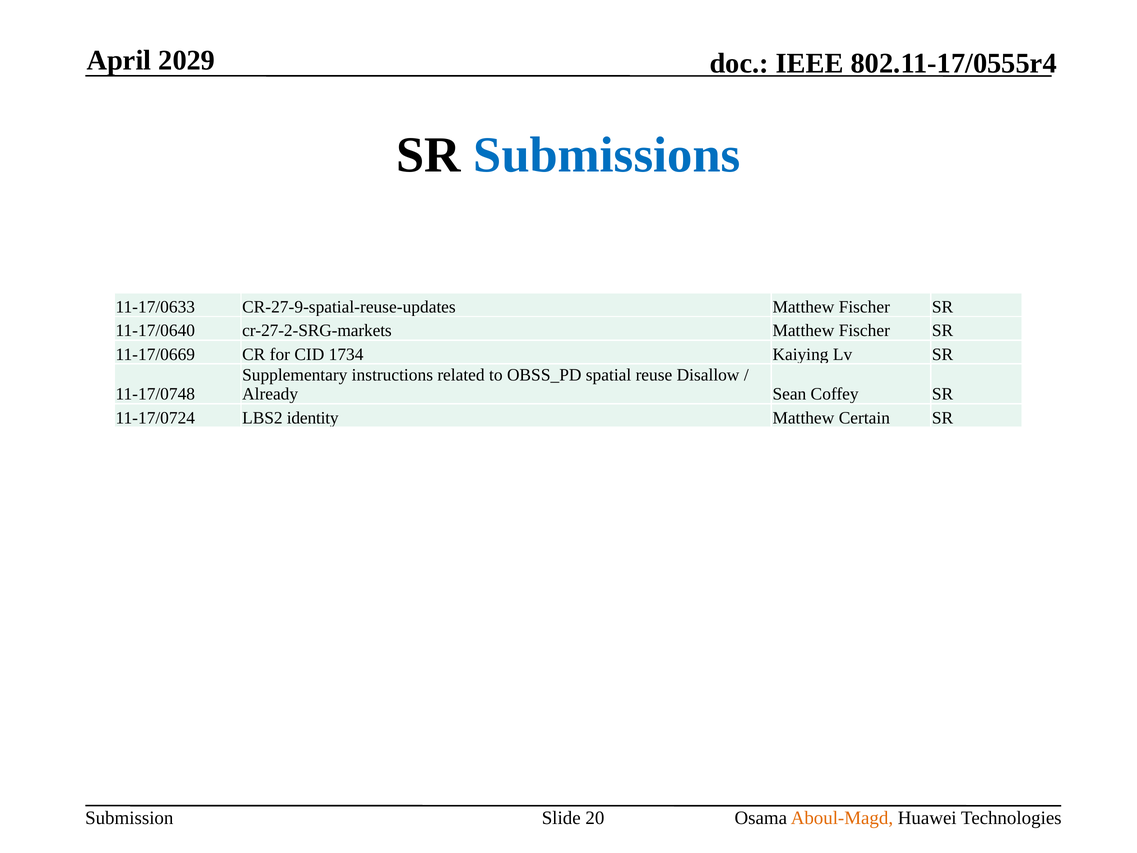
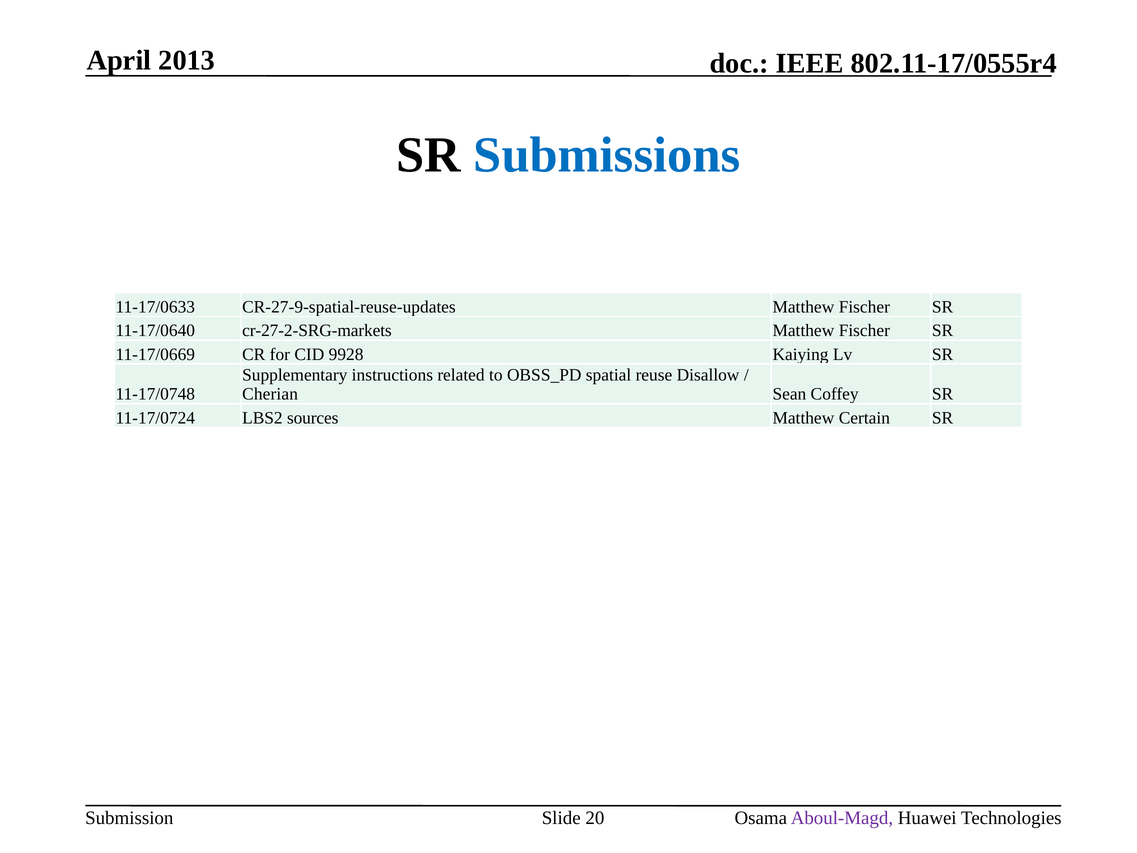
2029: 2029 -> 2013
1734: 1734 -> 9928
Already: Already -> Cherian
identity: identity -> sources
Aboul-Magd colour: orange -> purple
